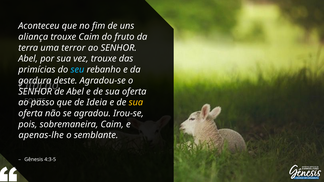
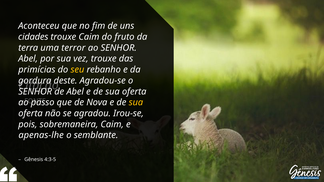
aliança: aliança -> cidades
seu colour: light blue -> yellow
Ideia: Ideia -> Nova
